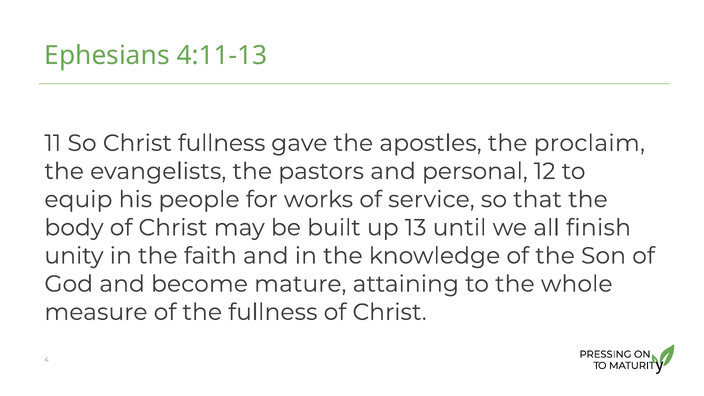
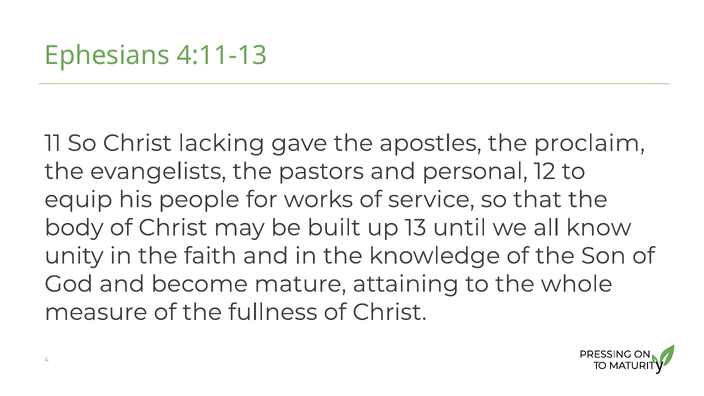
Christ fullness: fullness -> lacking
finish: finish -> know
